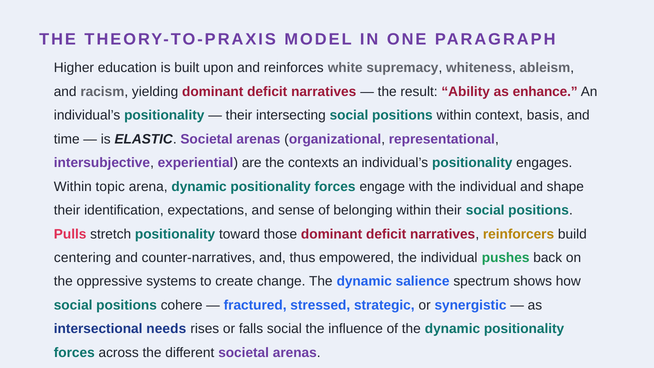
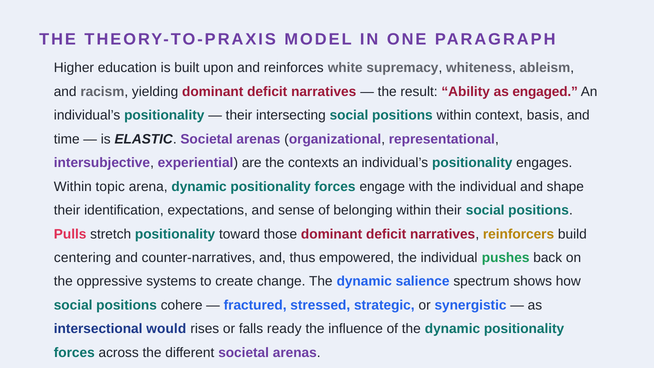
enhance: enhance -> engaged
needs: needs -> would
falls social: social -> ready
